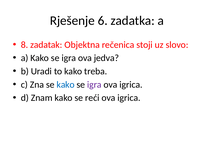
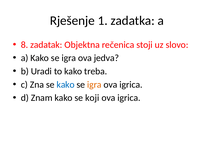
6: 6 -> 1
igra at (94, 85) colour: purple -> orange
reći: reći -> koji
